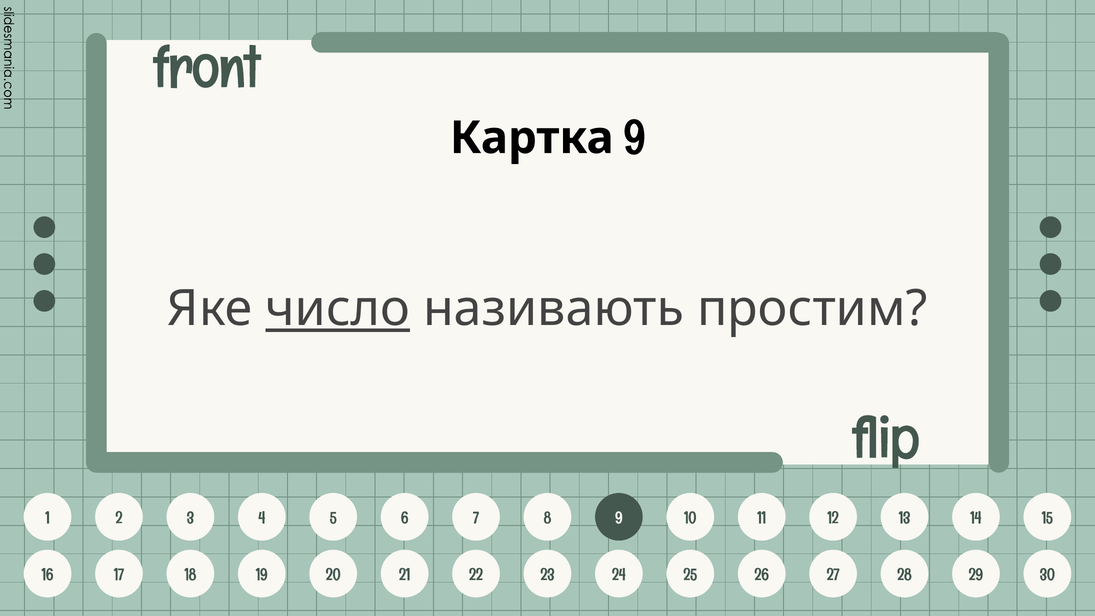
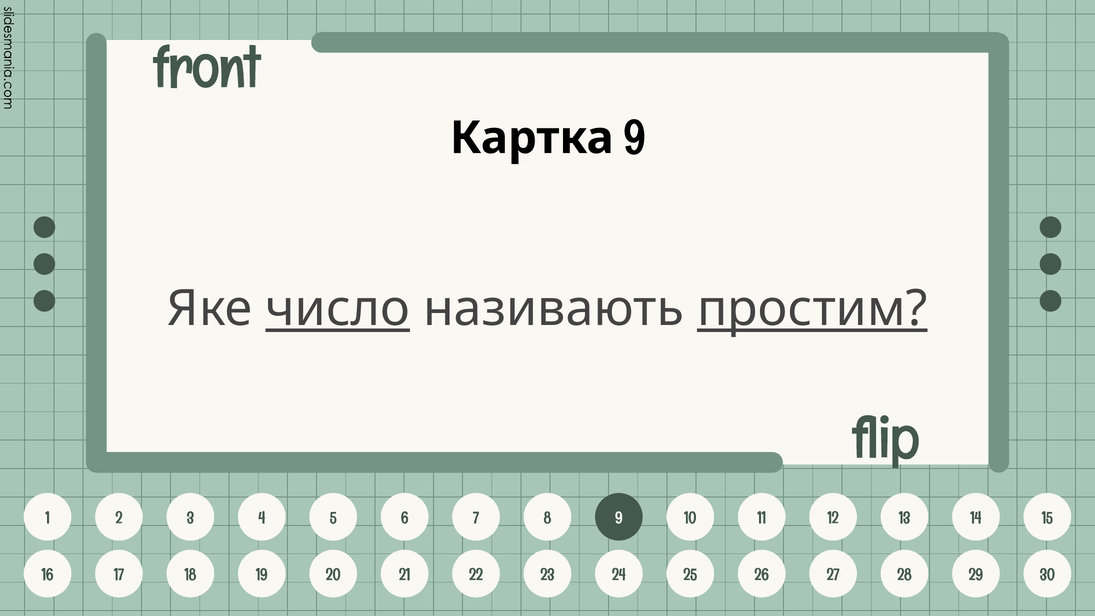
простим underline: none -> present
